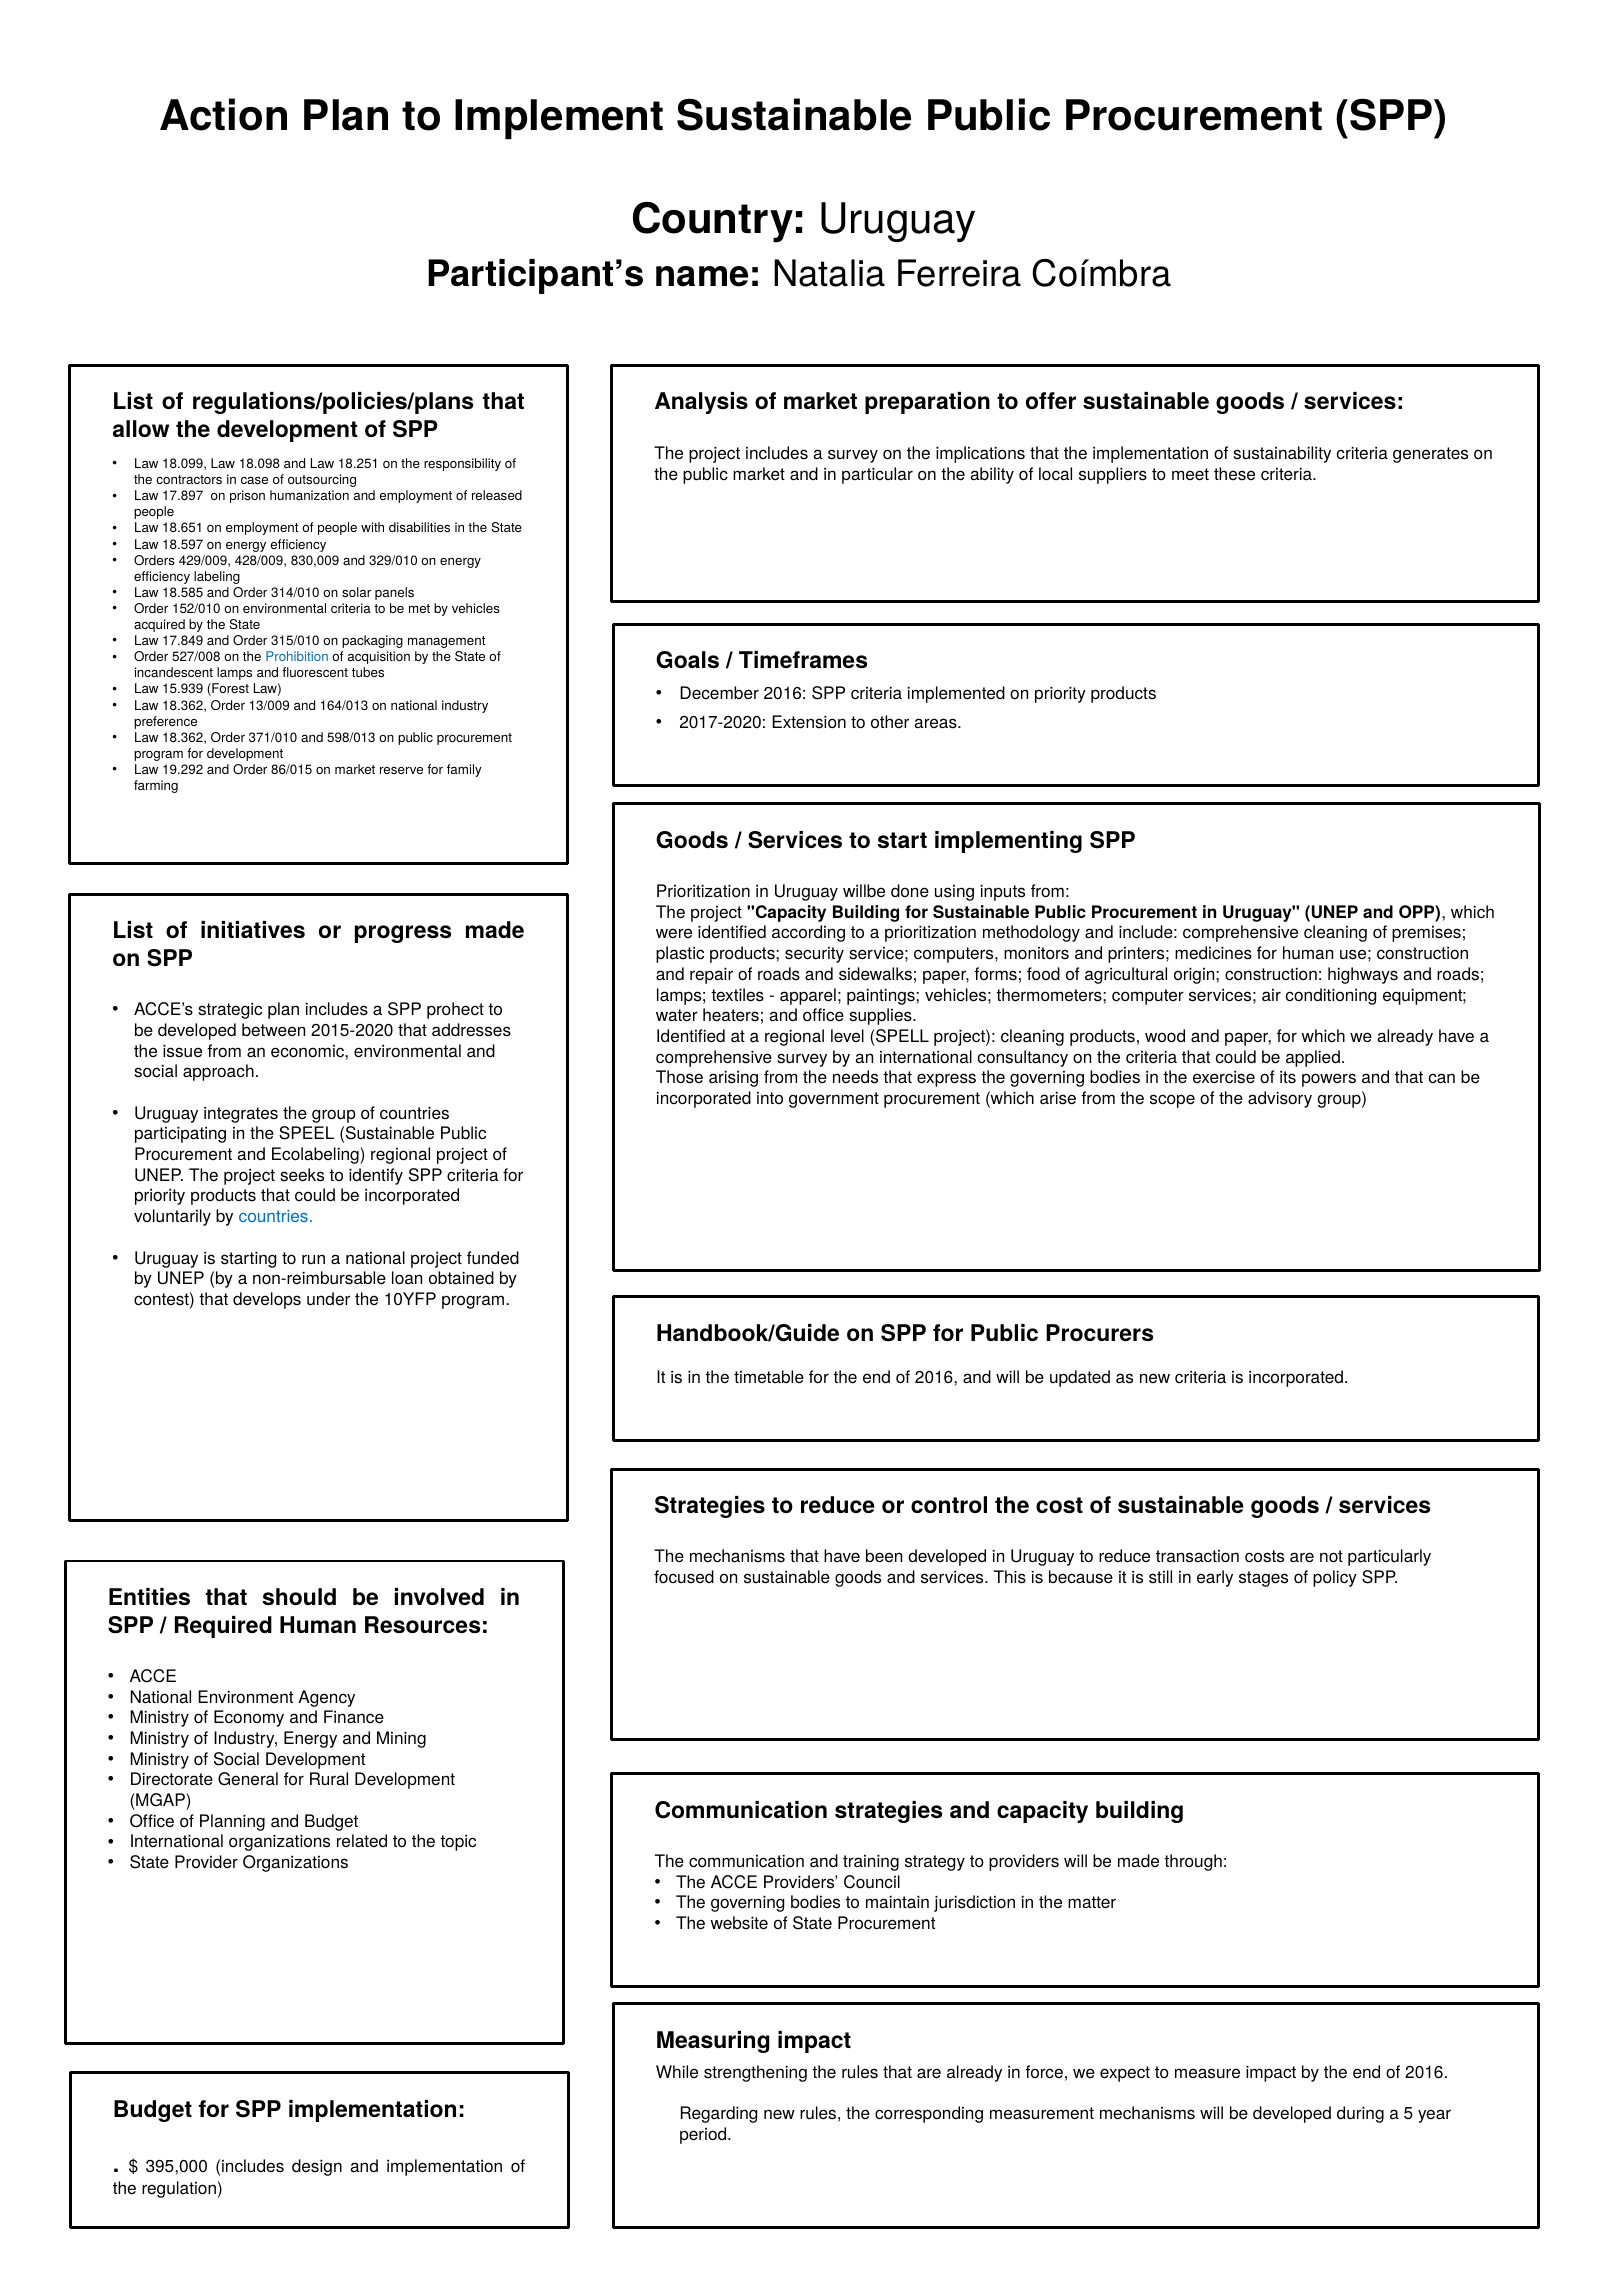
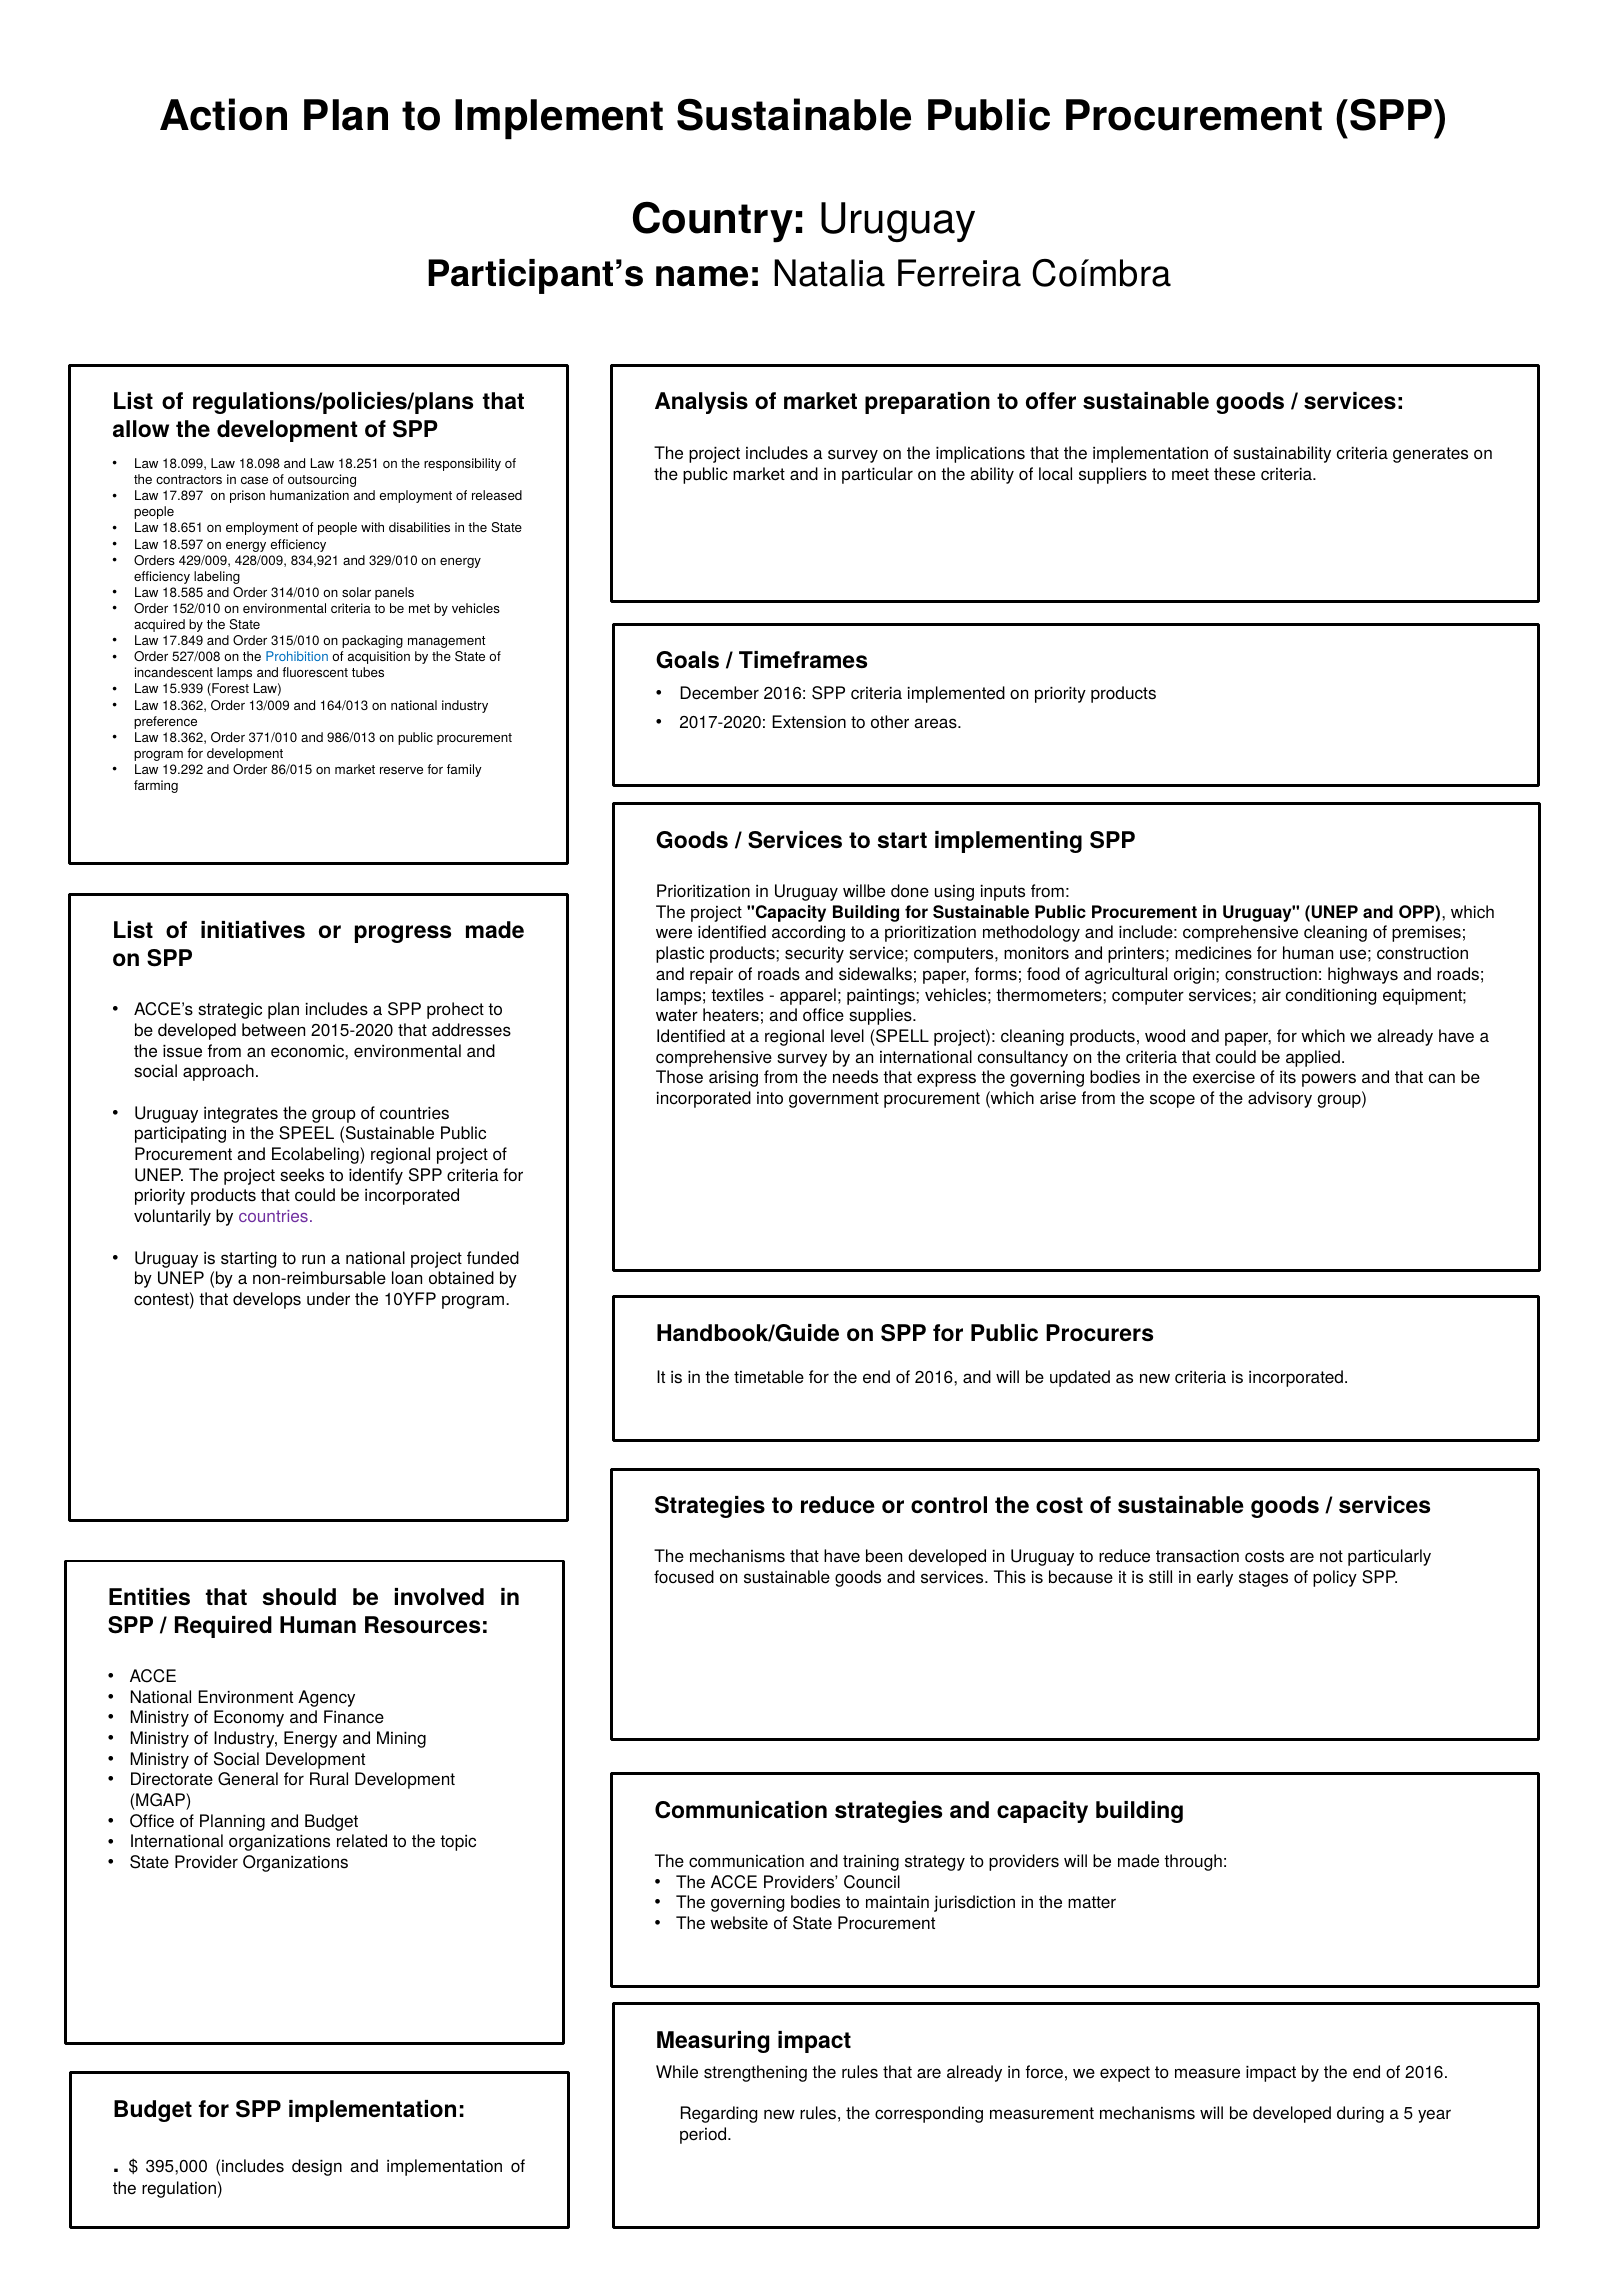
830,009: 830,009 -> 834,921
598/013: 598/013 -> 986/013
countries at (276, 1217) colour: blue -> purple
